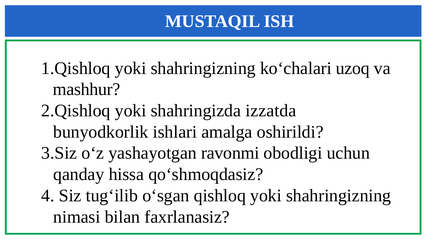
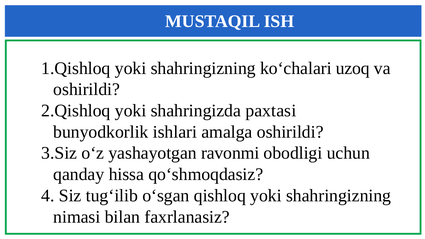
mashhur at (87, 89): mashhur -> oshirildi
izzatda: izzatda -> paxtasi
